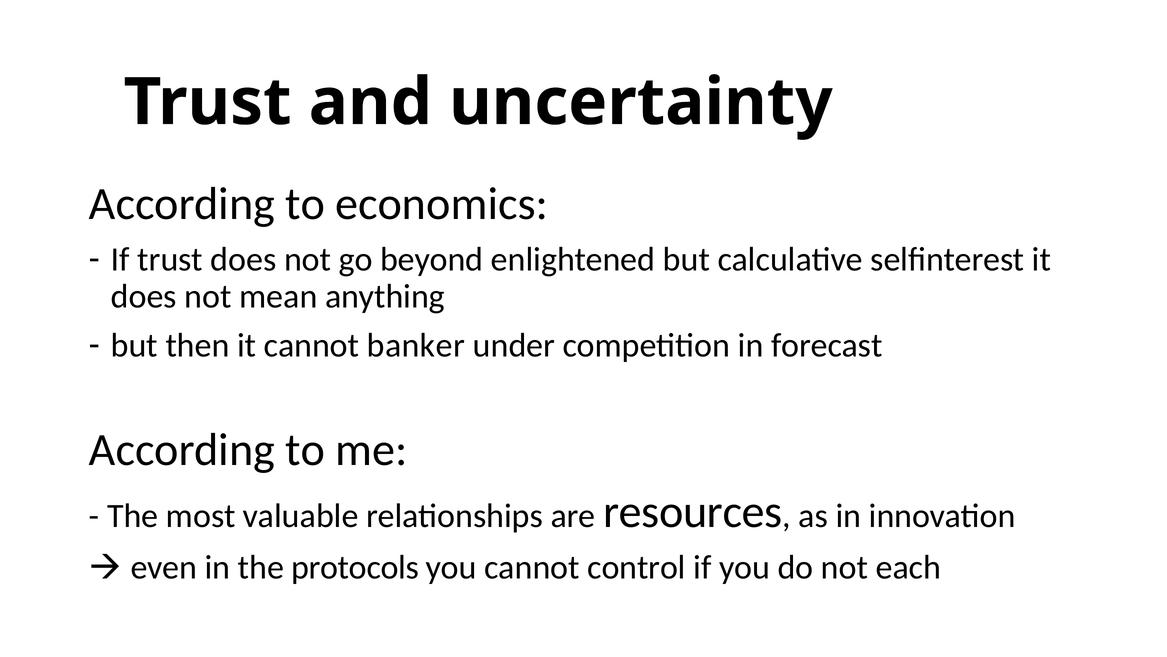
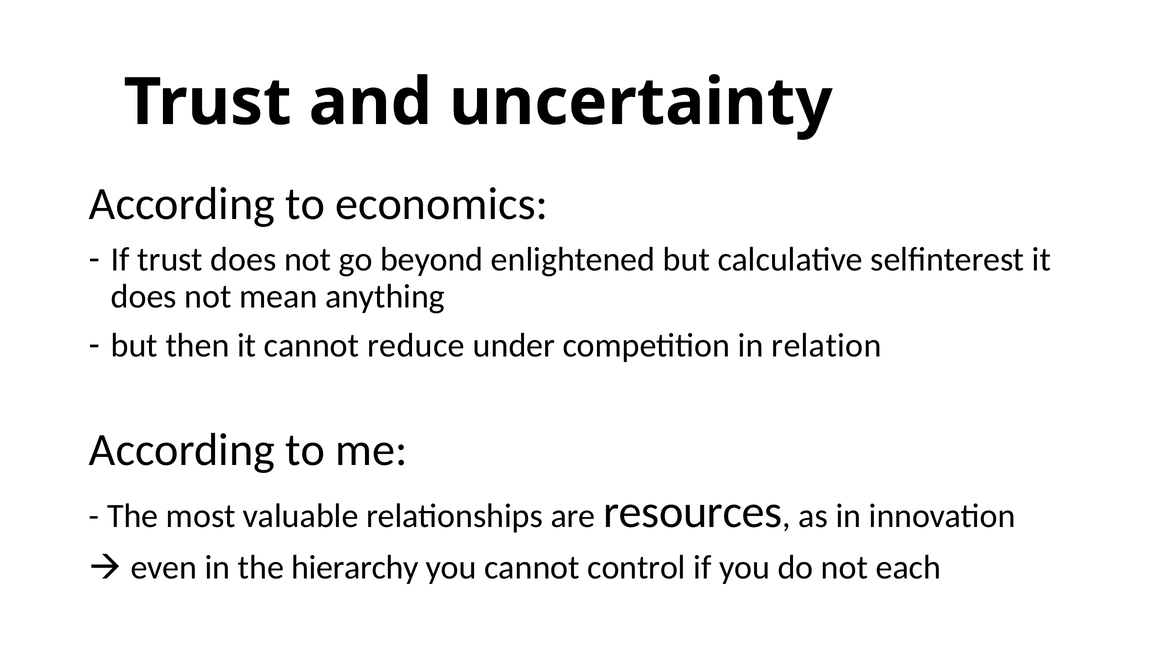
banker: banker -> reduce
forecast: forecast -> relation
protocols: protocols -> hierarchy
